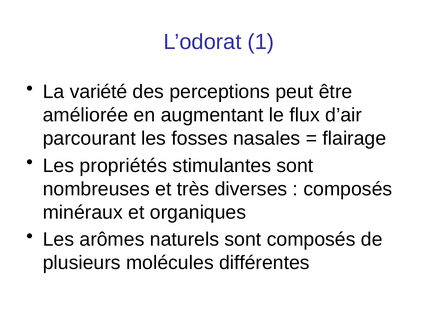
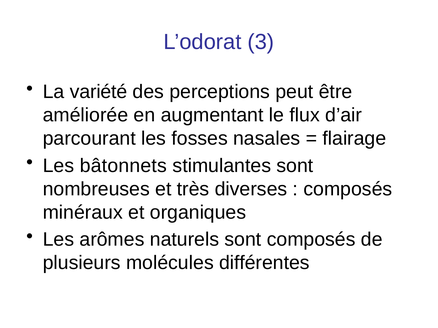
1: 1 -> 3
propriétés: propriétés -> bâtonnets
